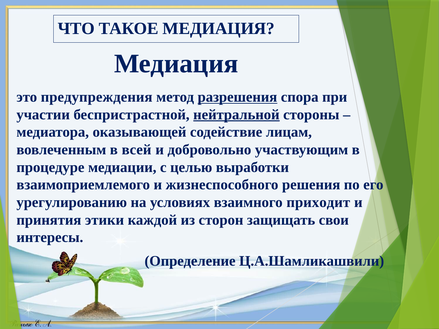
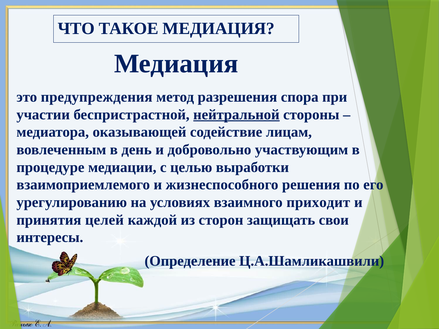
разрешения underline: present -> none
всей: всей -> день
этики: этики -> целей
